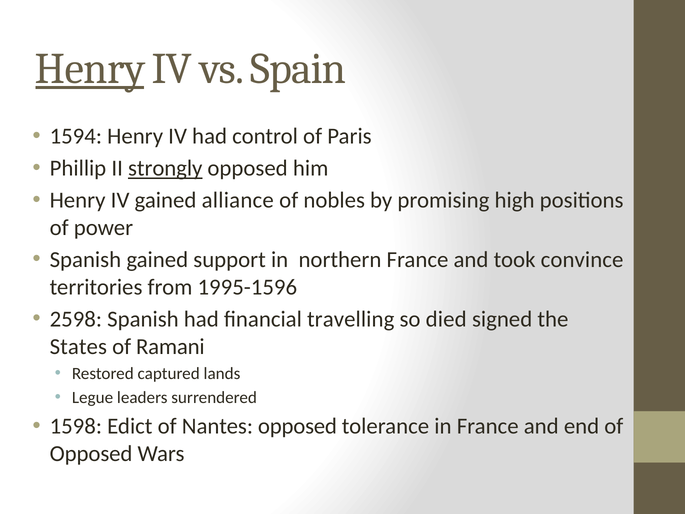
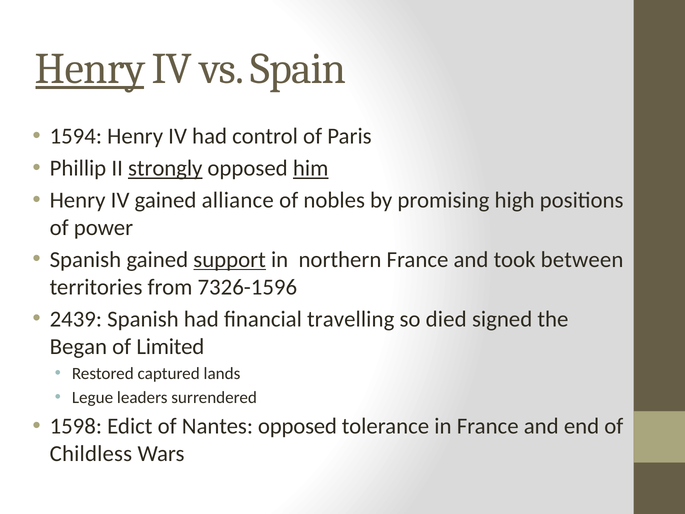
him underline: none -> present
support underline: none -> present
convince: convince -> between
1995-1596: 1995-1596 -> 7326-1596
2598: 2598 -> 2439
States: States -> Began
Ramani: Ramani -> Limited
Opposed at (91, 454): Opposed -> Childless
